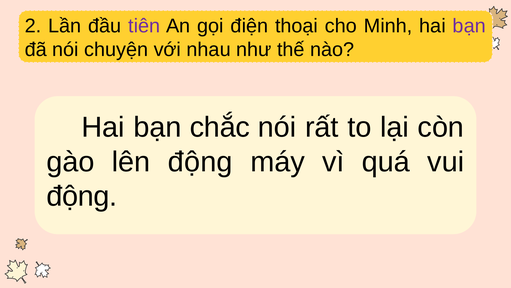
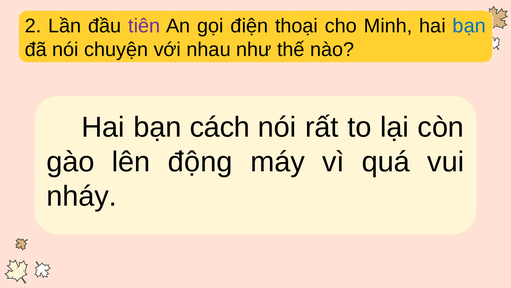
bạn at (469, 26) colour: purple -> blue
chắc: chắc -> cách
động at (82, 196): động -> nháy
